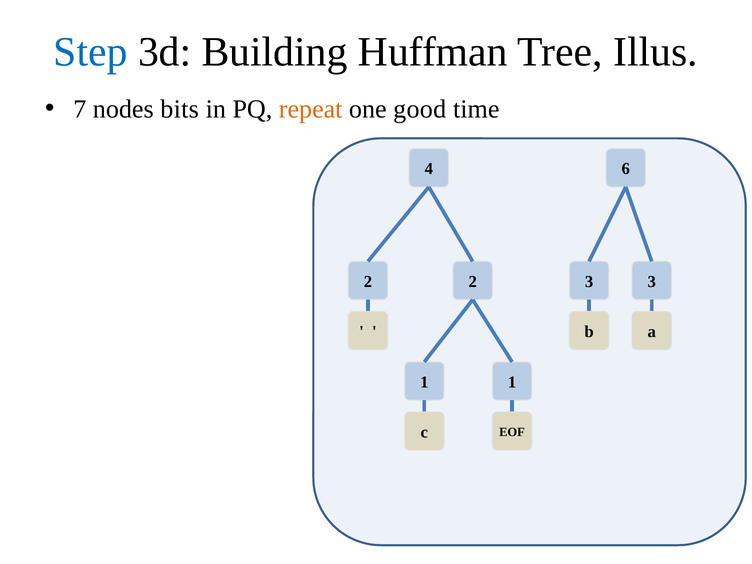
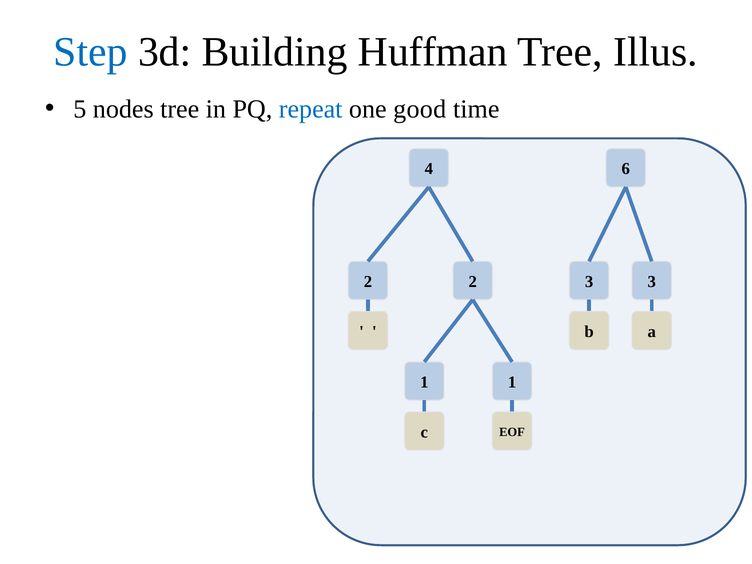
7: 7 -> 5
nodes bits: bits -> tree
repeat colour: orange -> blue
